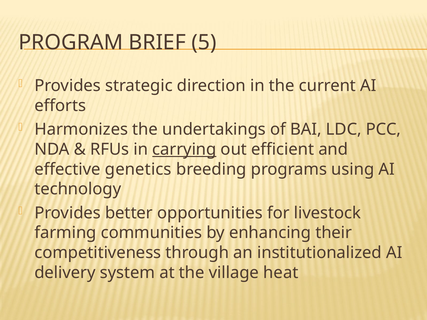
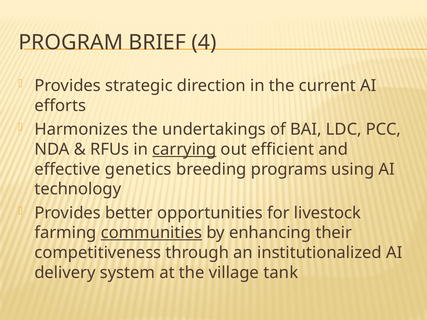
5: 5 -> 4
communities underline: none -> present
heat: heat -> tank
